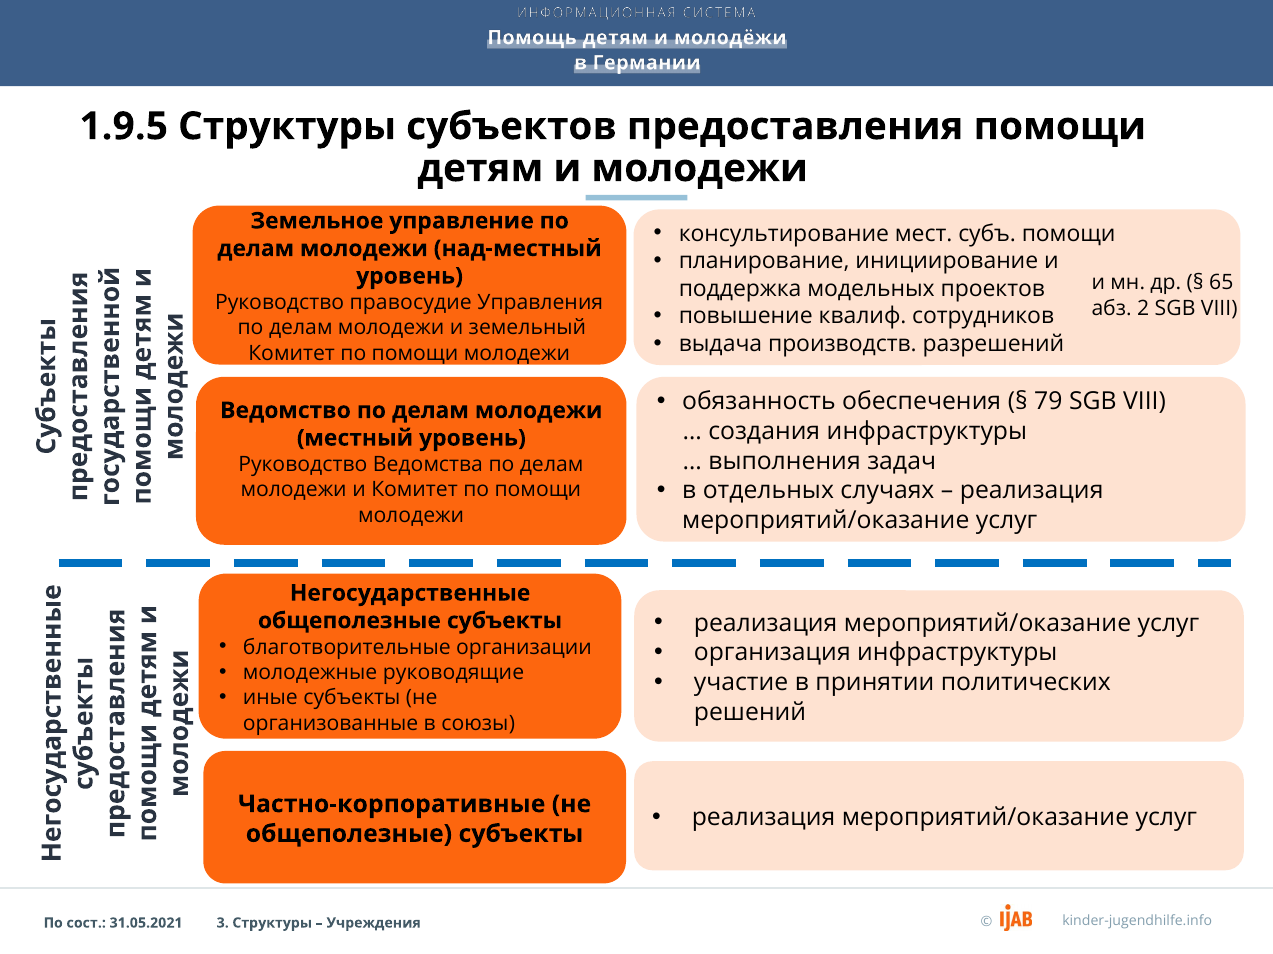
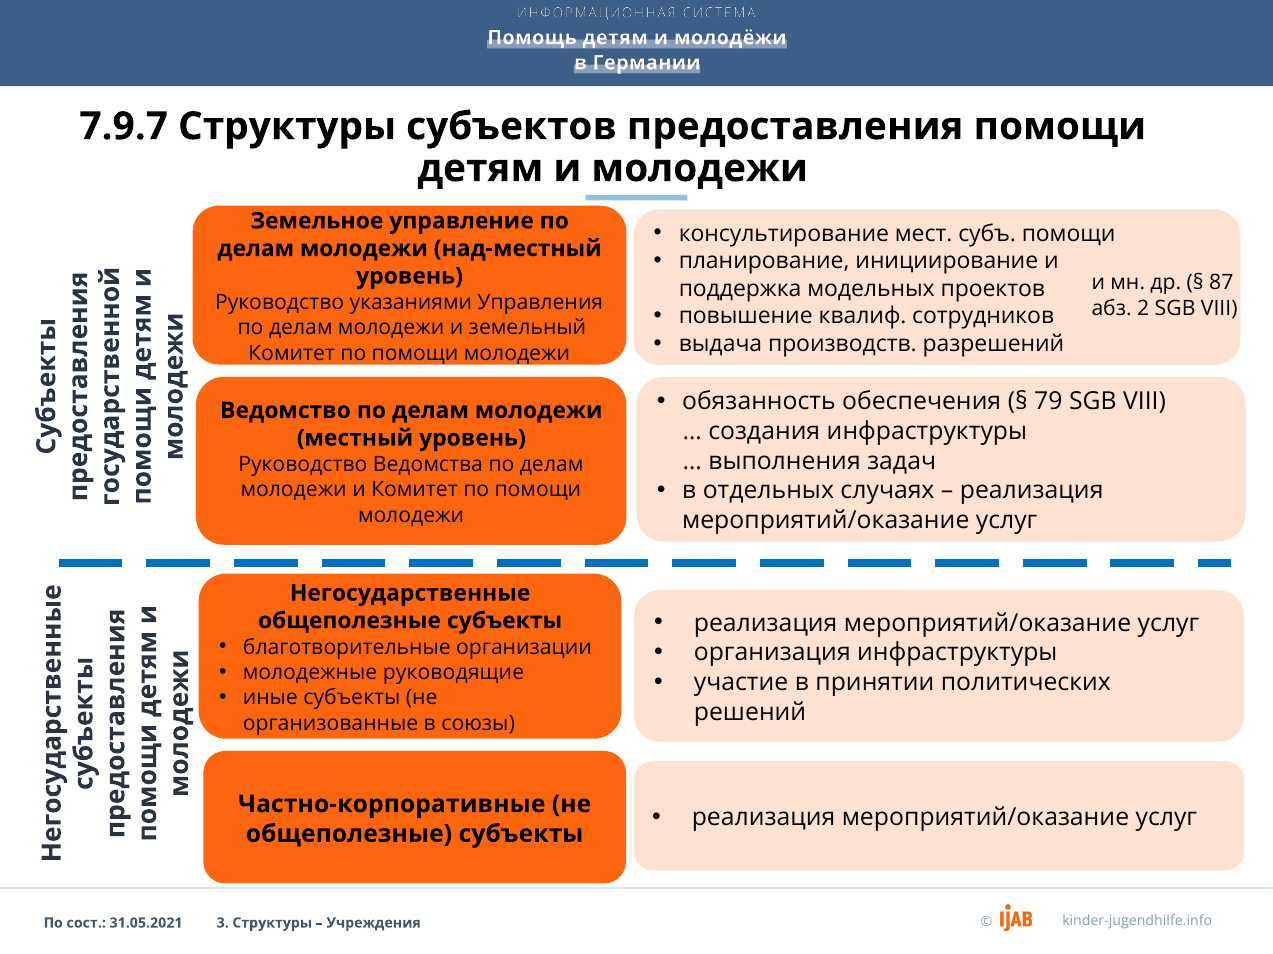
1.9.5: 1.9.5 -> 7.9.7
65: 65 -> 87
правосудие: правосудие -> указаниями
